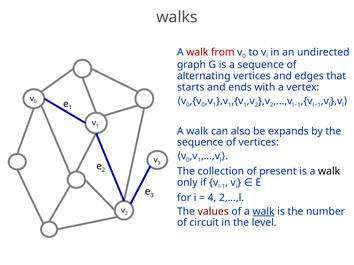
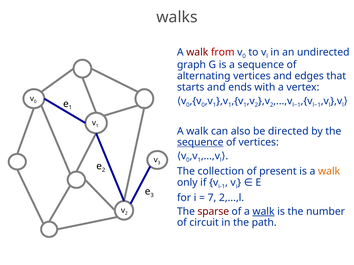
expands: expands -> directed
sequence at (200, 143) underline: none -> present
walk at (329, 172) colour: black -> orange
4: 4 -> 7
values: values -> sparse
level: level -> path
